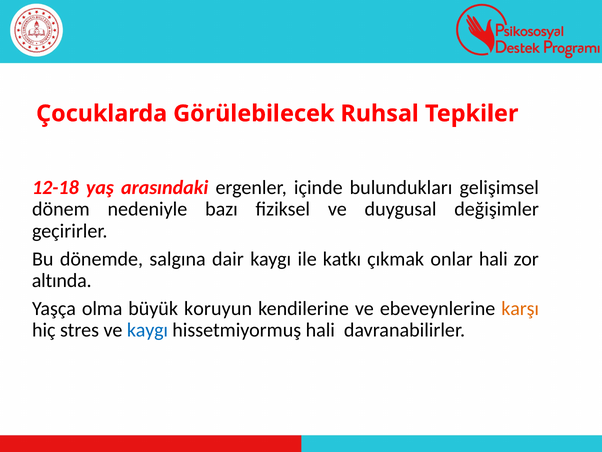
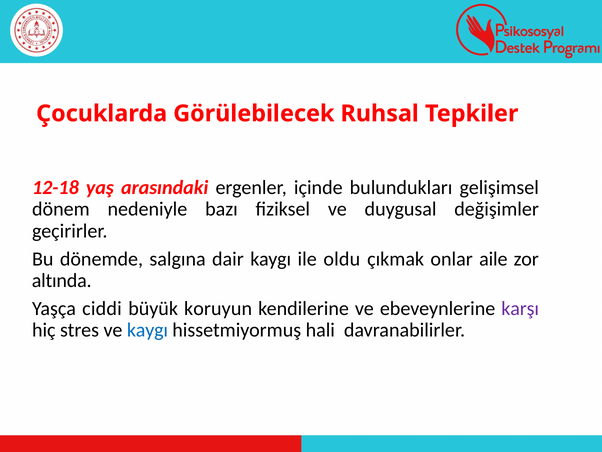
katkı: katkı -> oldu
onlar hali: hali -> aile
olma: olma -> ciddi
karşı colour: orange -> purple
